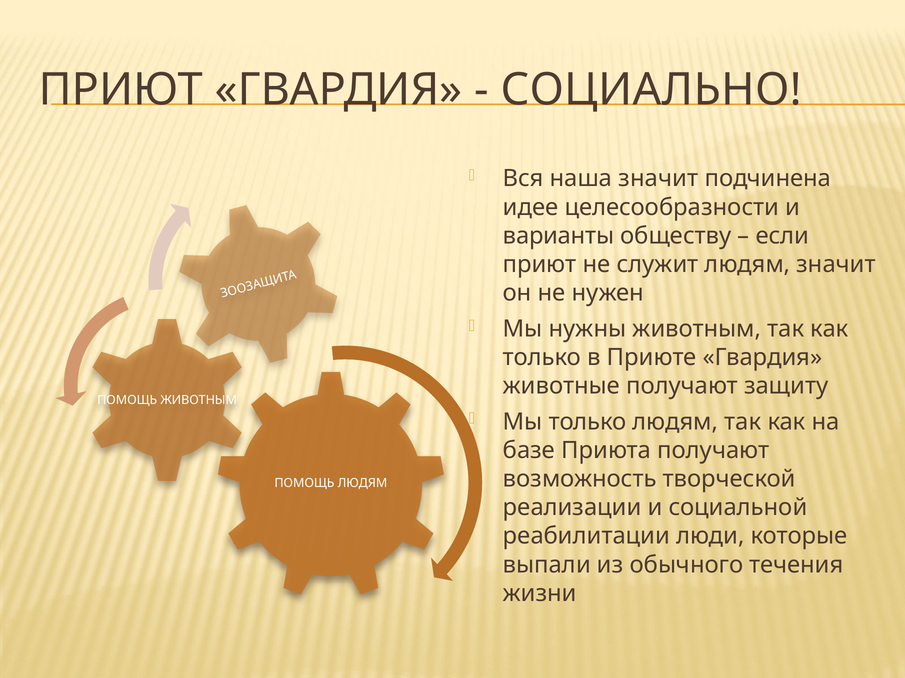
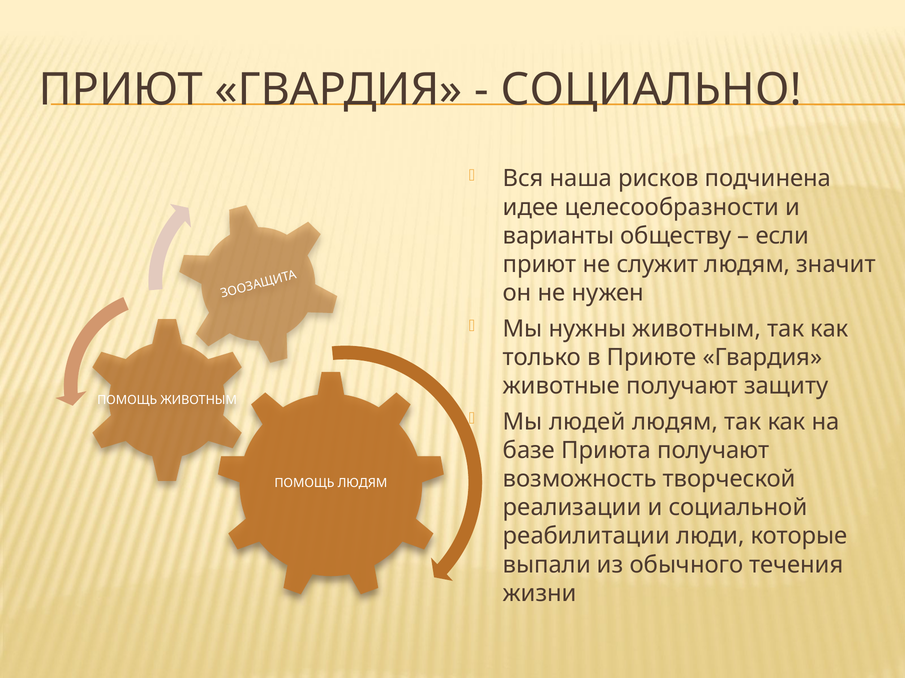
наша значит: значит -> рисков
Мы только: только -> людей
